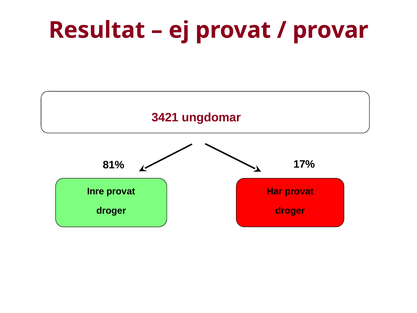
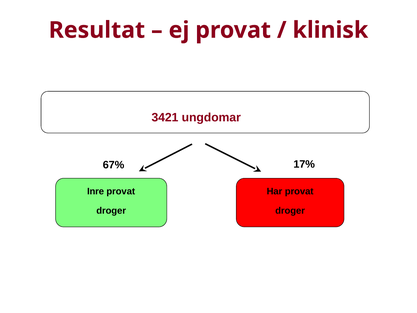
provar: provar -> klinisk
81%: 81% -> 67%
